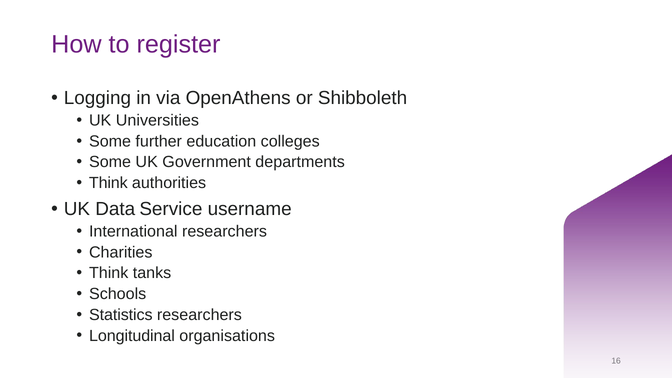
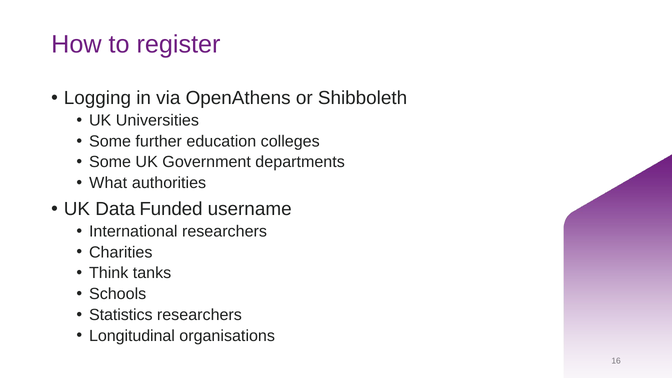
Think at (108, 183): Think -> What
Service: Service -> Funded
